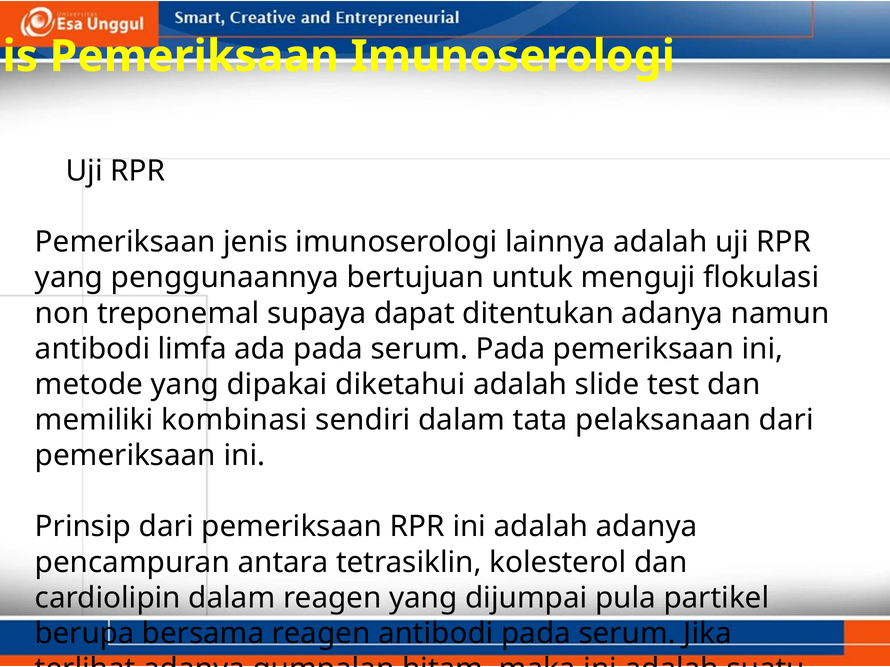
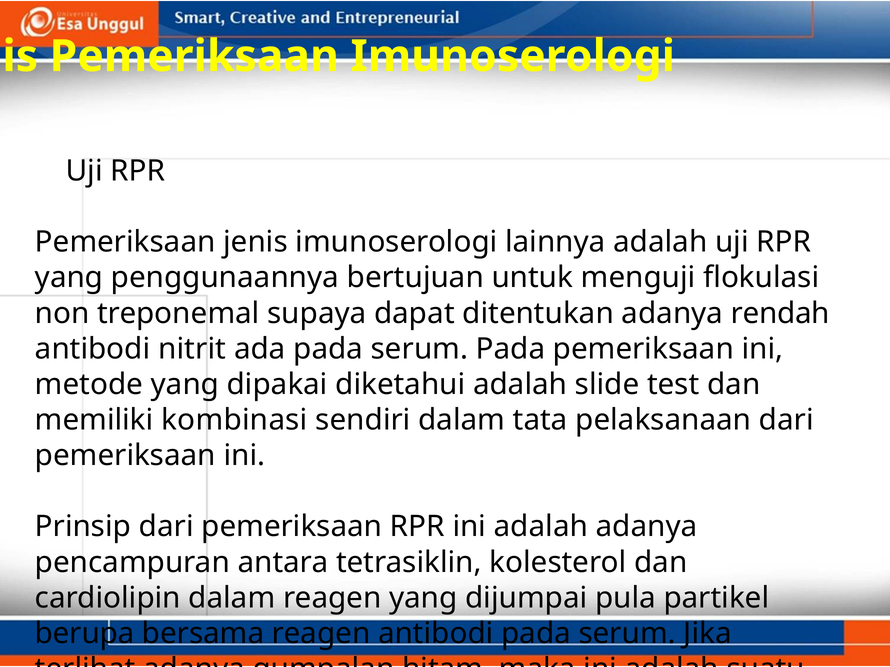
namun: namun -> rendah
limfa: limfa -> nitrit
